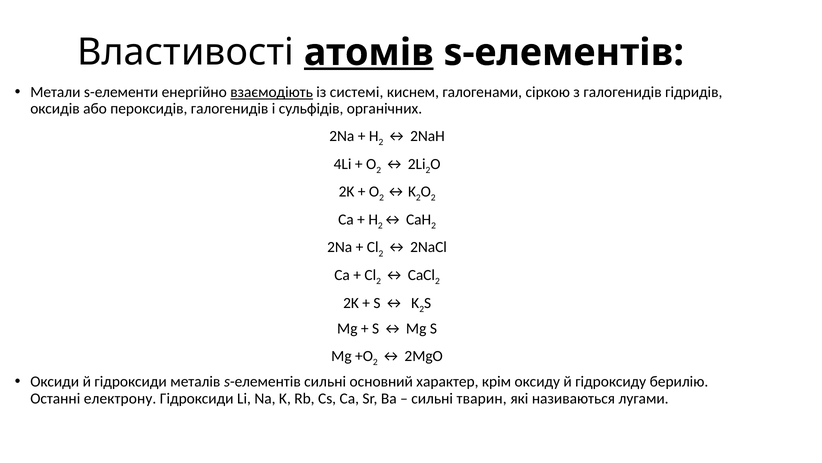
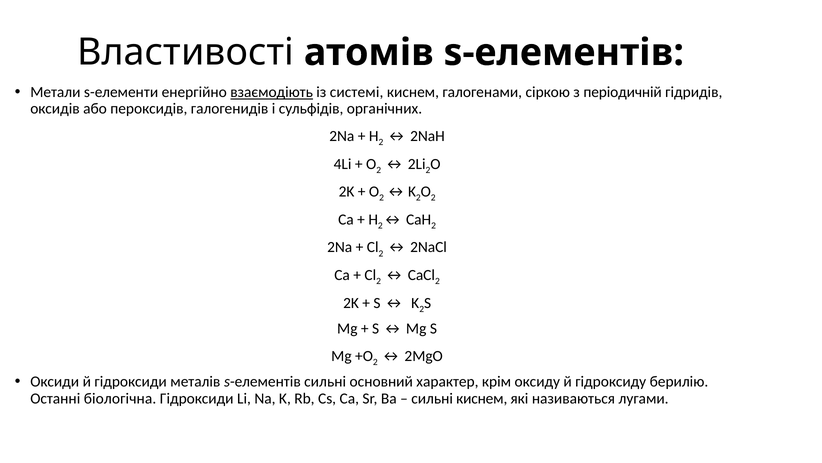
атомів underline: present -> none
з галогенидів: галогенидів -> періодичній
електрону: електрону -> біологічна
сильні тварин: тварин -> киснем
